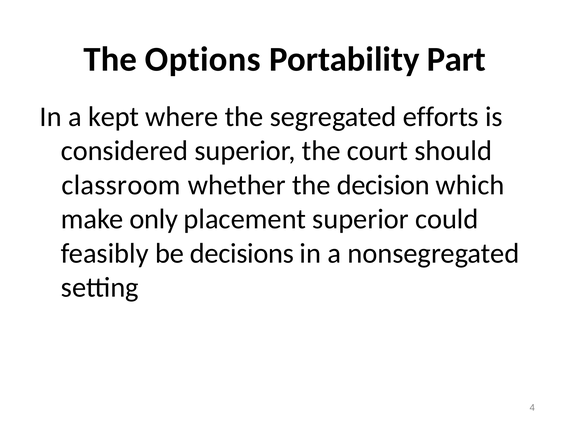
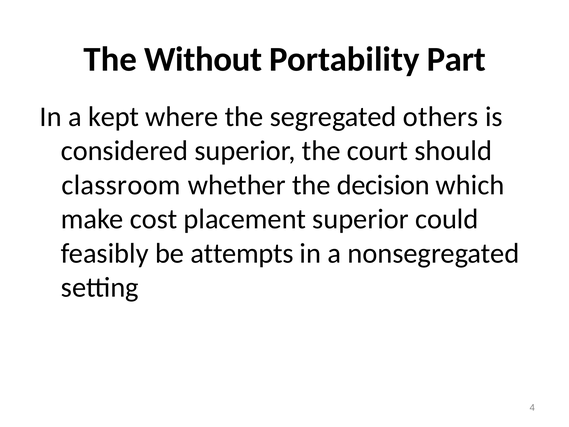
Options: Options -> Without
efforts: efforts -> others
only: only -> cost
decisions: decisions -> attempts
